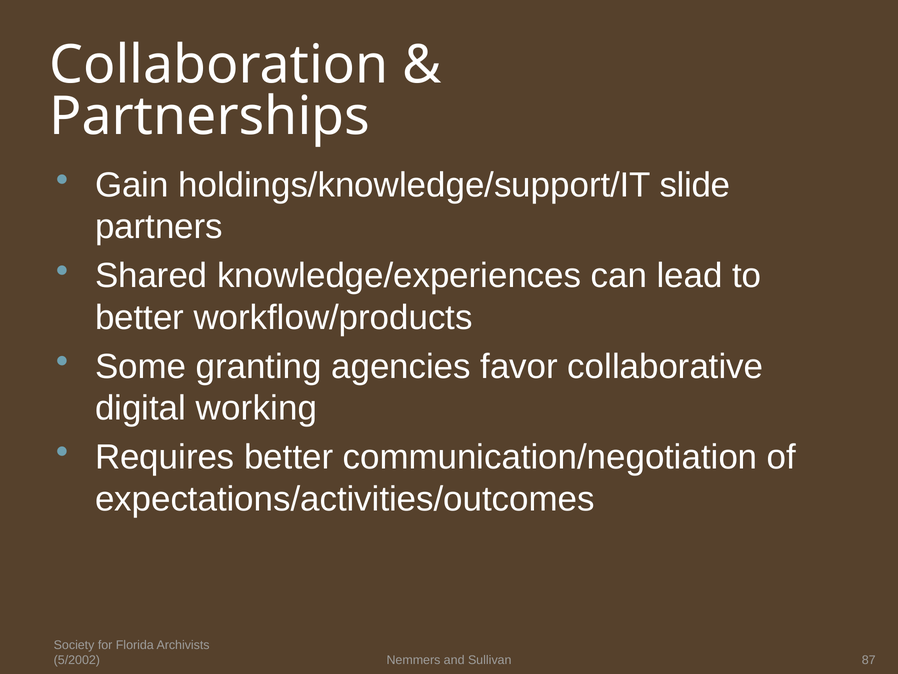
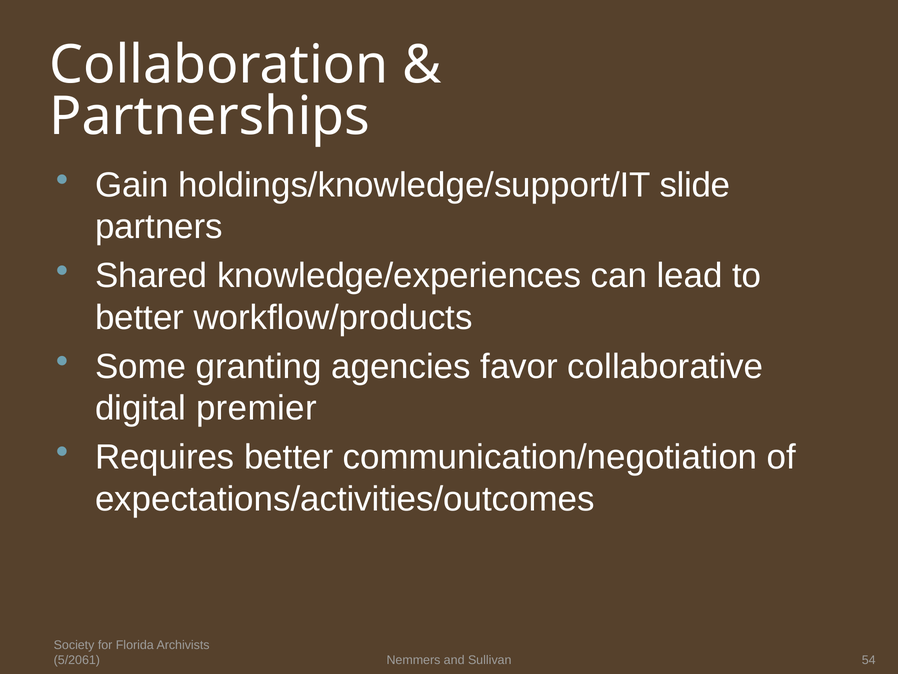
working: working -> premier
5/2002: 5/2002 -> 5/2061
87: 87 -> 54
